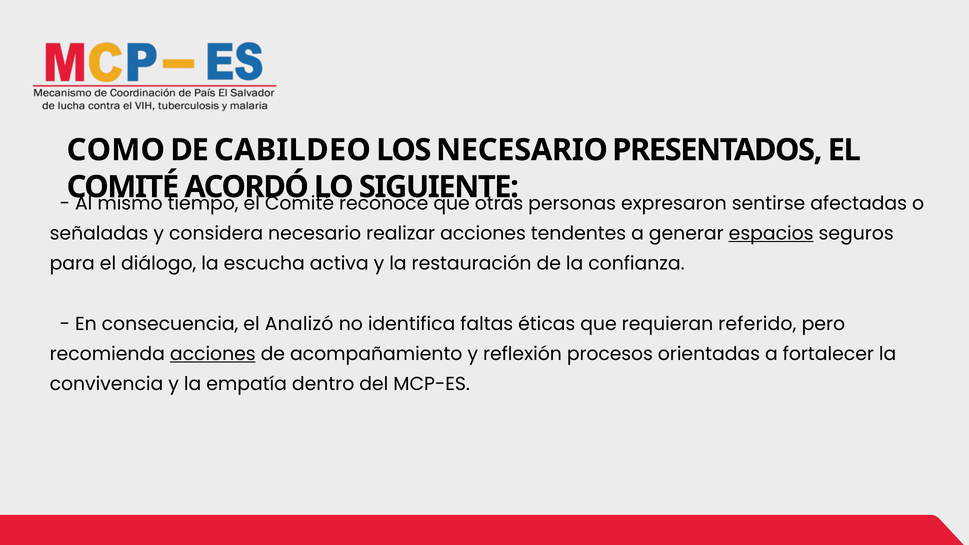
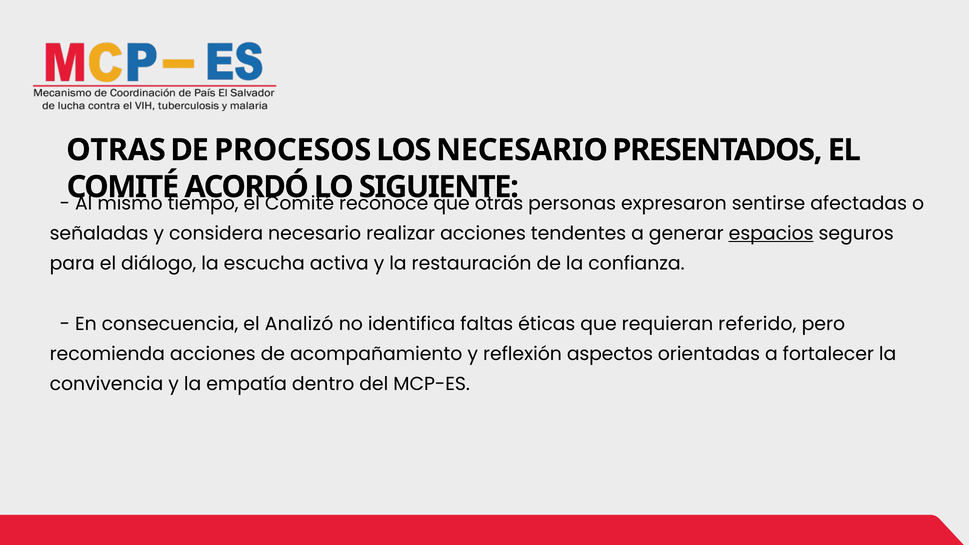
COMO at (116, 150): COMO -> OTRAS
CABILDEO: CABILDEO -> PROCESOS
acciones at (213, 354) underline: present -> none
procesos: procesos -> aspectos
